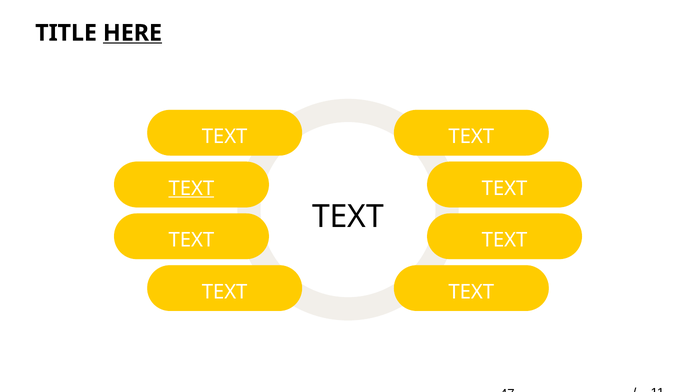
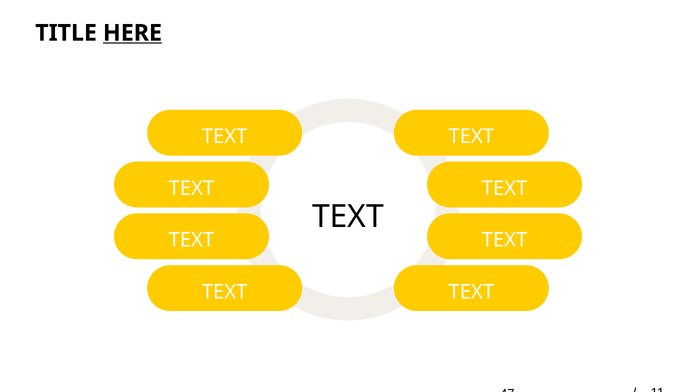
TEXT at (191, 188) underline: present -> none
